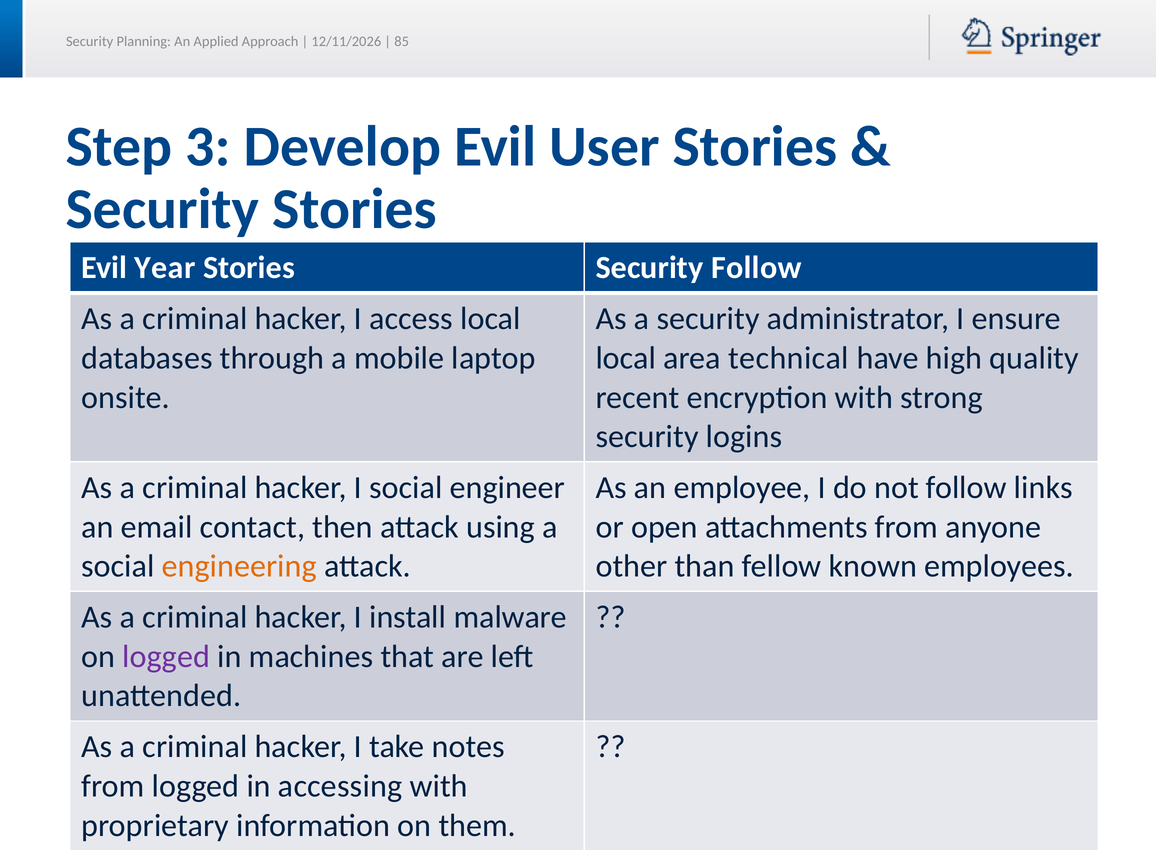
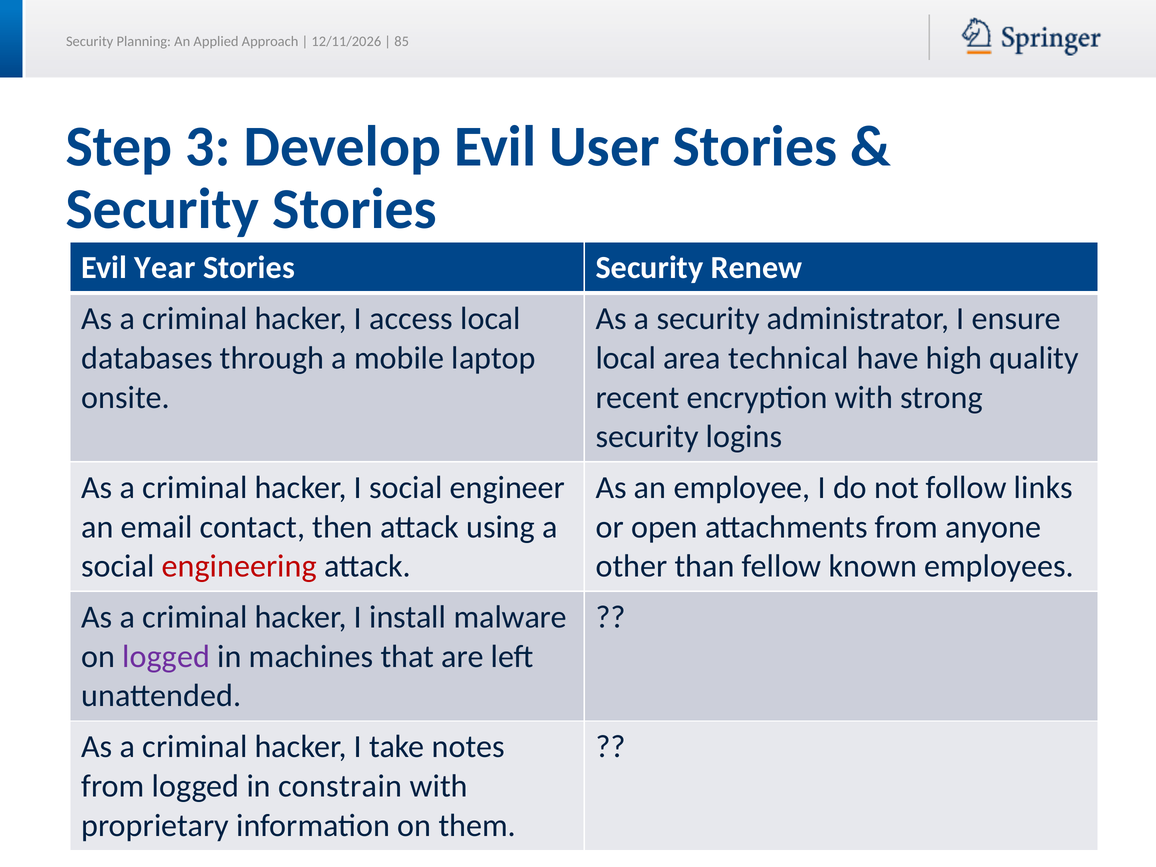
Security Follow: Follow -> Renew
engineering colour: orange -> red
accessing: accessing -> constrain
